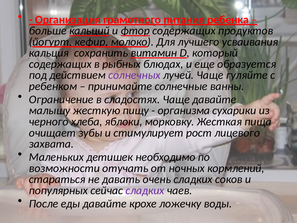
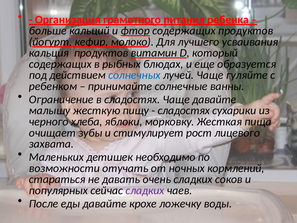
кальция сохранить: сохранить -> продуктов
солнечных colour: purple -> blue
организма at (184, 110): организма -> сладостях
